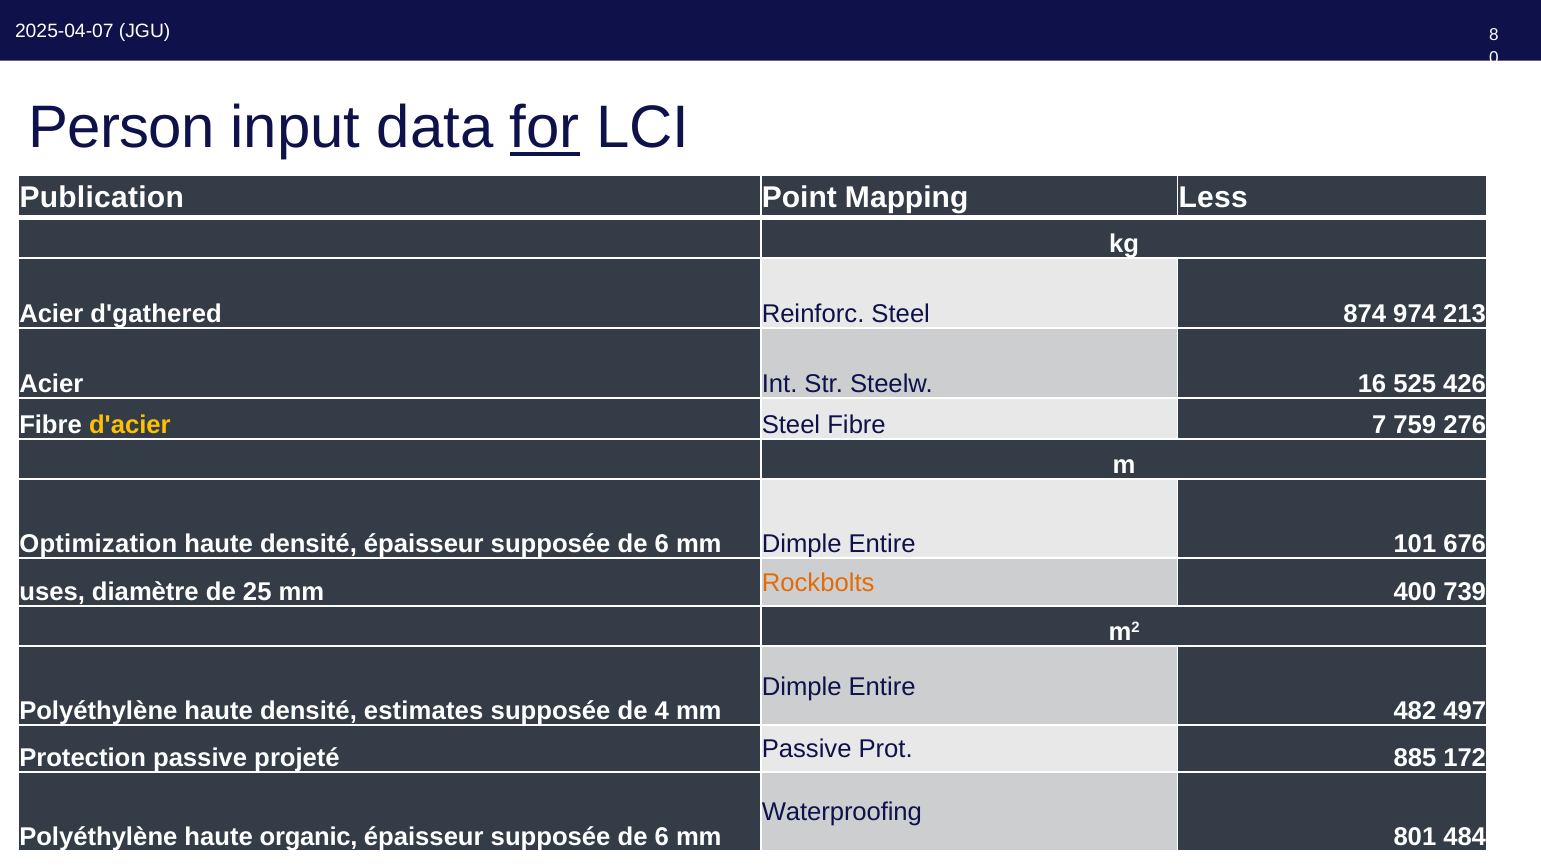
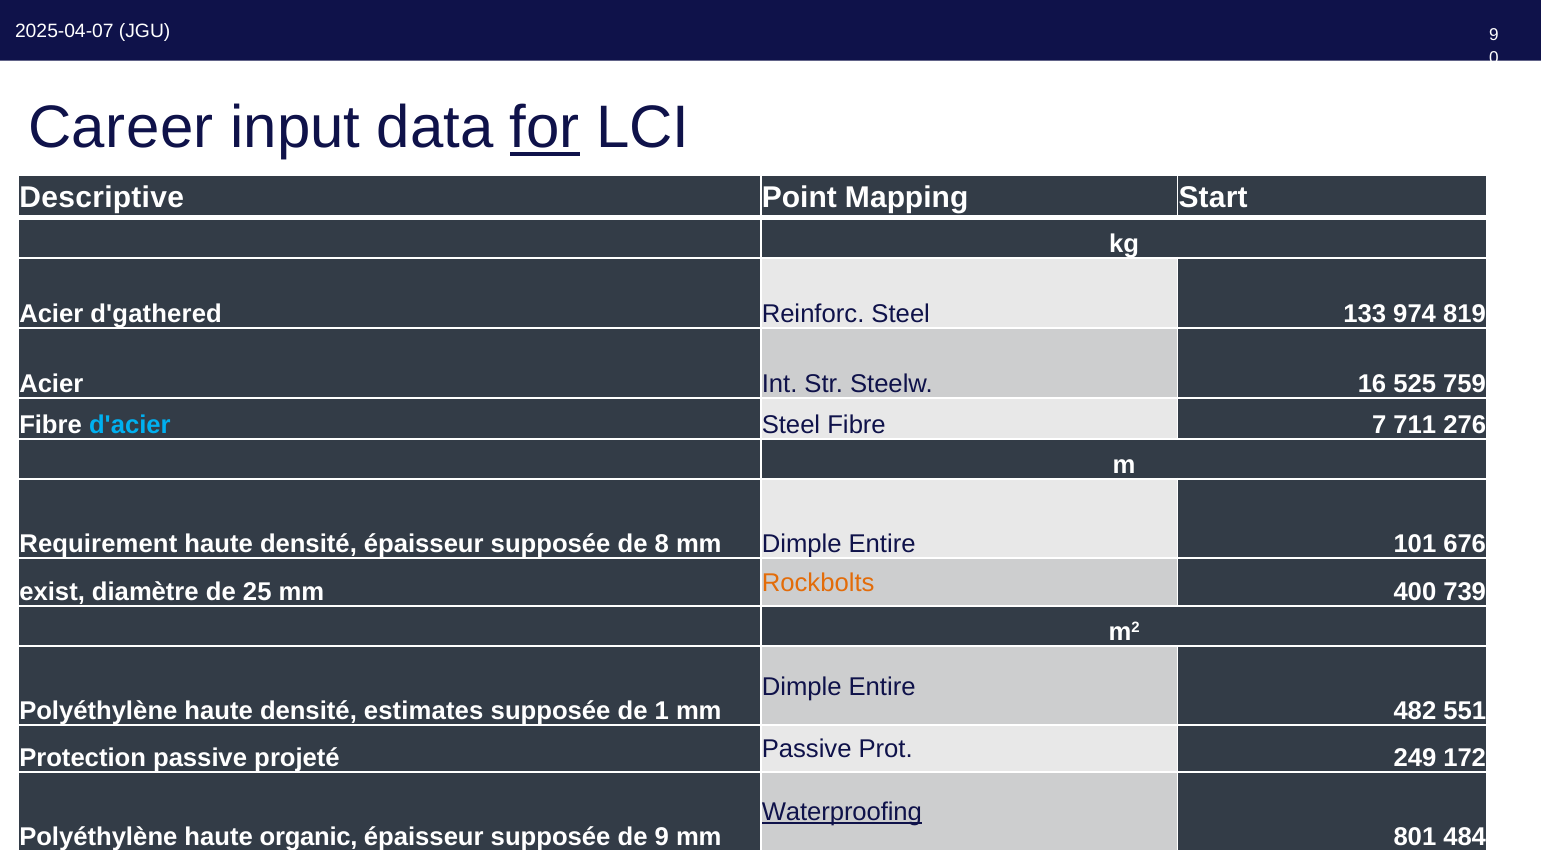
8 at (1494, 35): 8 -> 9
Person: Person -> Career
Publication: Publication -> Descriptive
Less: Less -> Start
874: 874 -> 133
213: 213 -> 819
426: 426 -> 759
d'acier colour: yellow -> light blue
759: 759 -> 711
Optimization: Optimization -> Requirement
6 at (662, 544): 6 -> 8
uses: uses -> exist
4: 4 -> 1
497: 497 -> 551
885: 885 -> 249
Waterproofing underline: none -> present
6 at (662, 837): 6 -> 9
